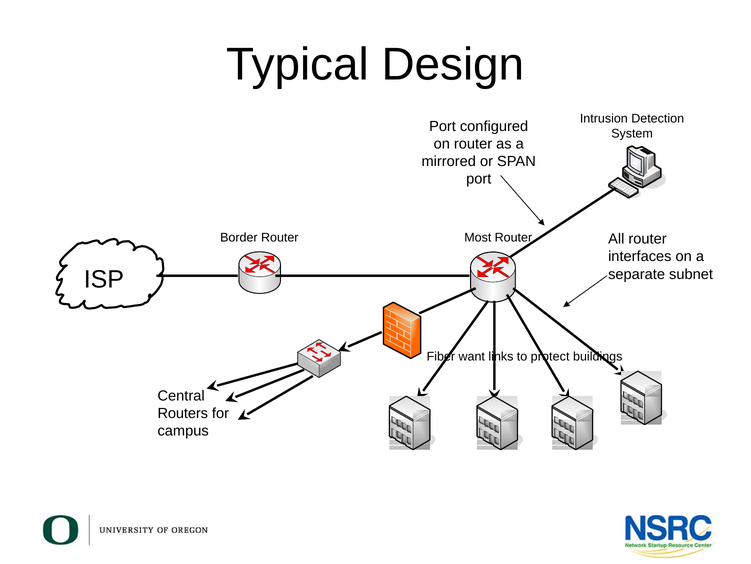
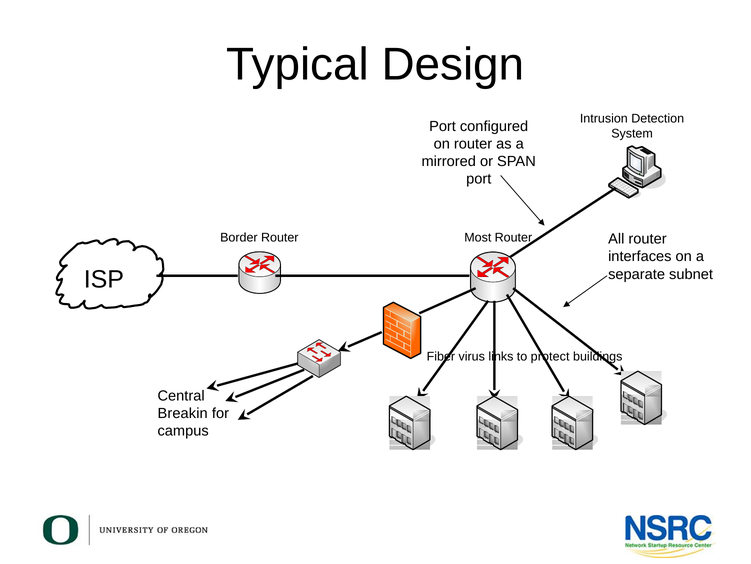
want: want -> virus
Routers: Routers -> Breakin
